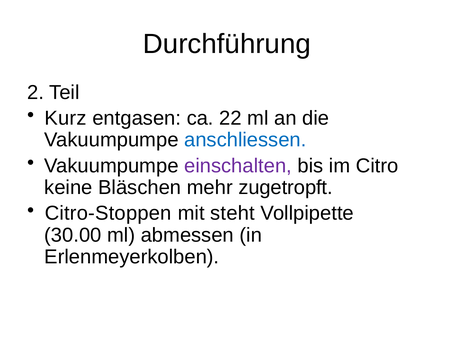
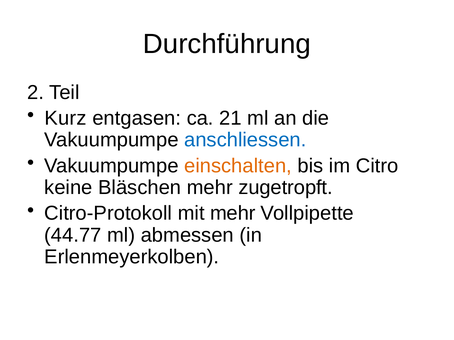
22: 22 -> 21
einschalten colour: purple -> orange
Citro-Stoppen: Citro-Stoppen -> Citro-Protokoll
mit steht: steht -> mehr
30.00: 30.00 -> 44.77
